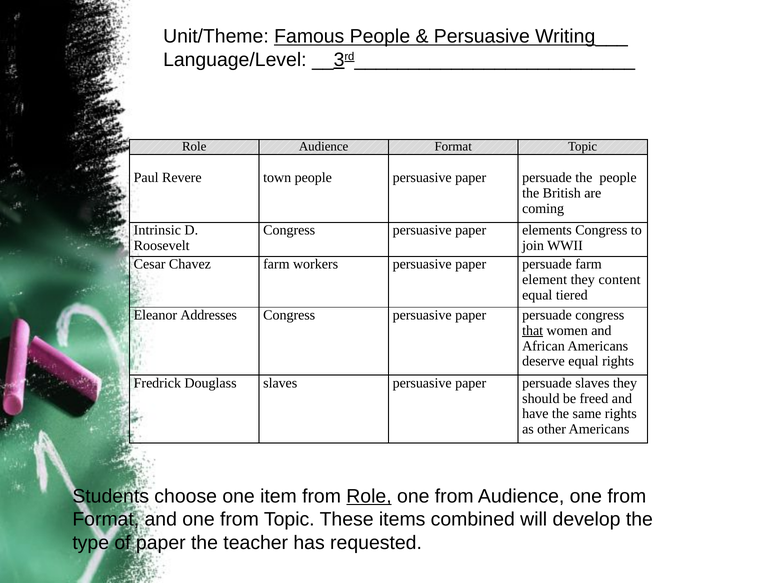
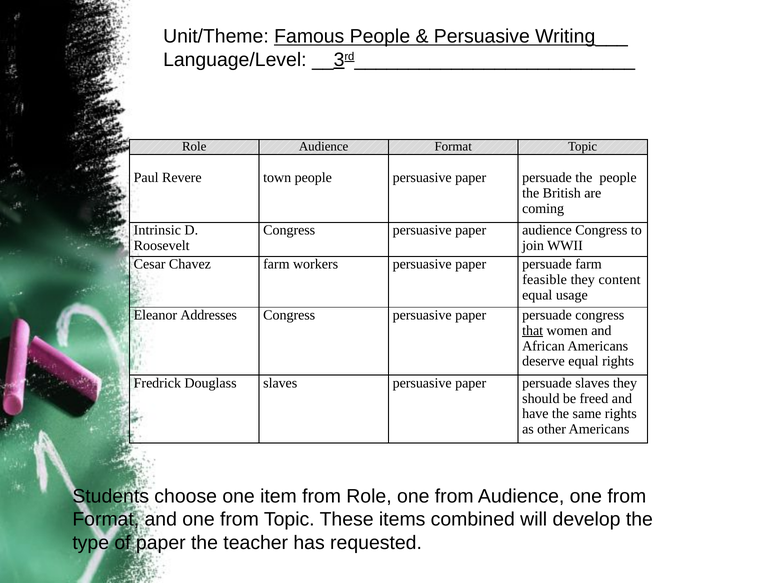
paper elements: elements -> audience
element: element -> feasible
tiered: tiered -> usage
Role at (369, 496) underline: present -> none
